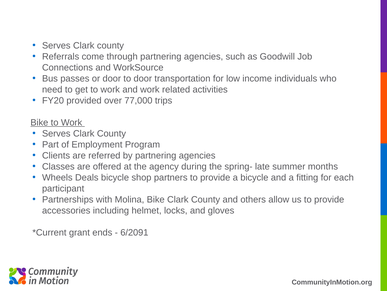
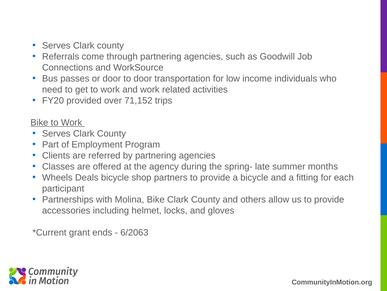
77,000: 77,000 -> 71,152
6/2091: 6/2091 -> 6/2063
